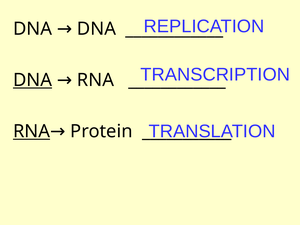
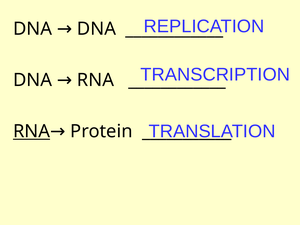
DNA at (33, 80) underline: present -> none
